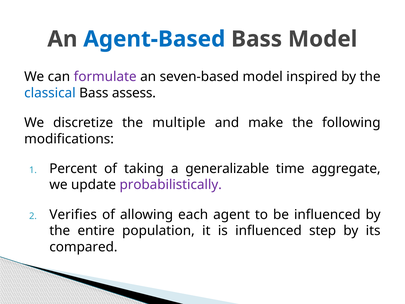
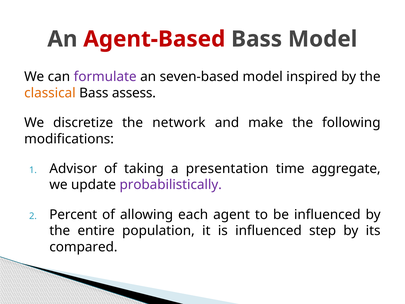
Agent-Based colour: blue -> red
classical colour: blue -> orange
multiple: multiple -> network
Percent: Percent -> Advisor
generalizable: generalizable -> presentation
Verifies: Verifies -> Percent
